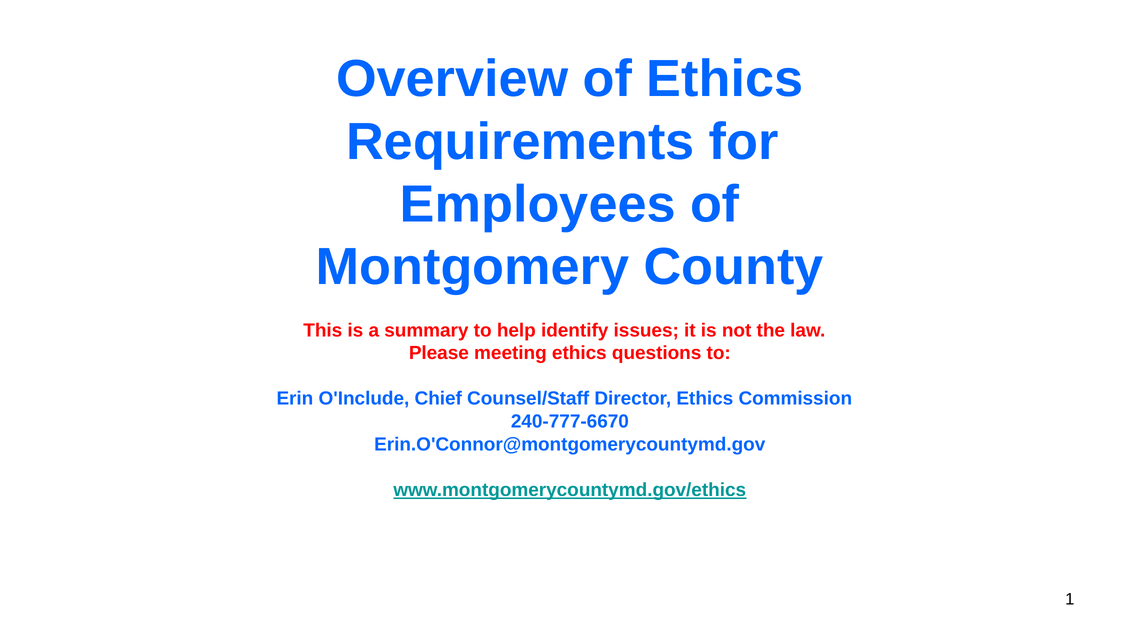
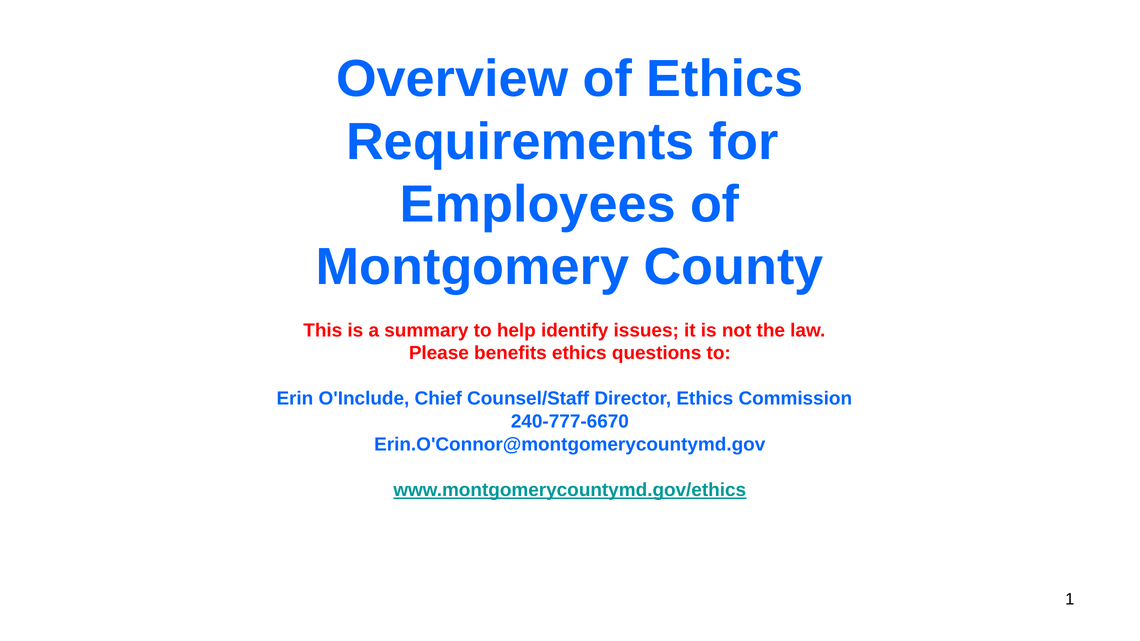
meeting: meeting -> benefits
